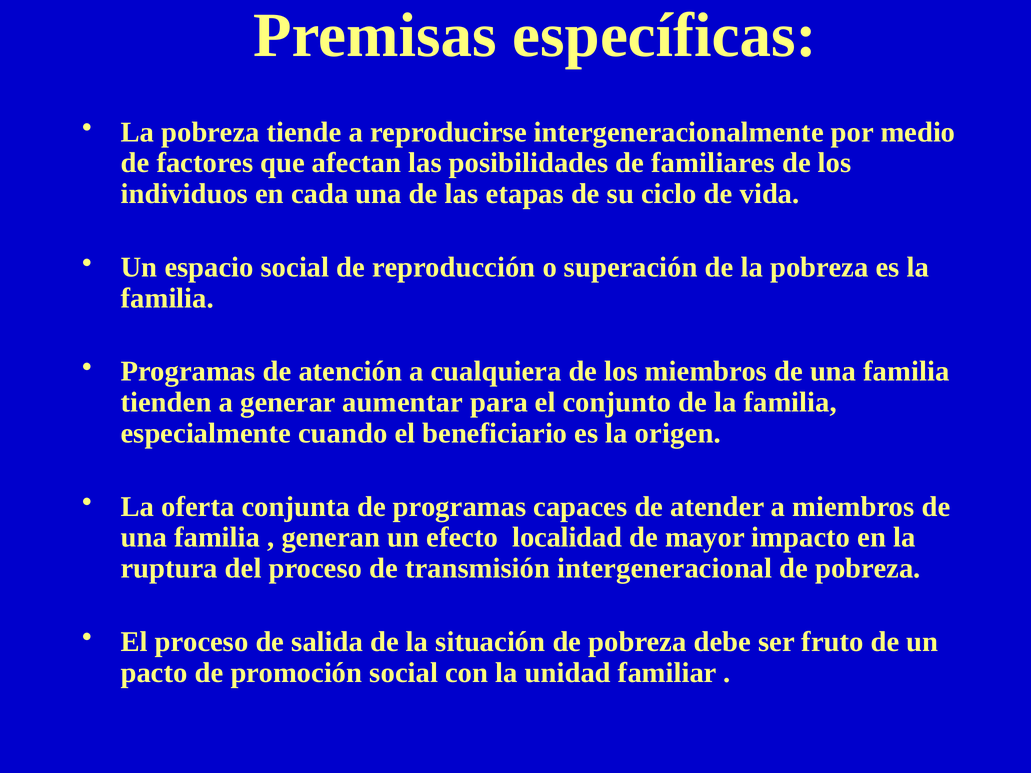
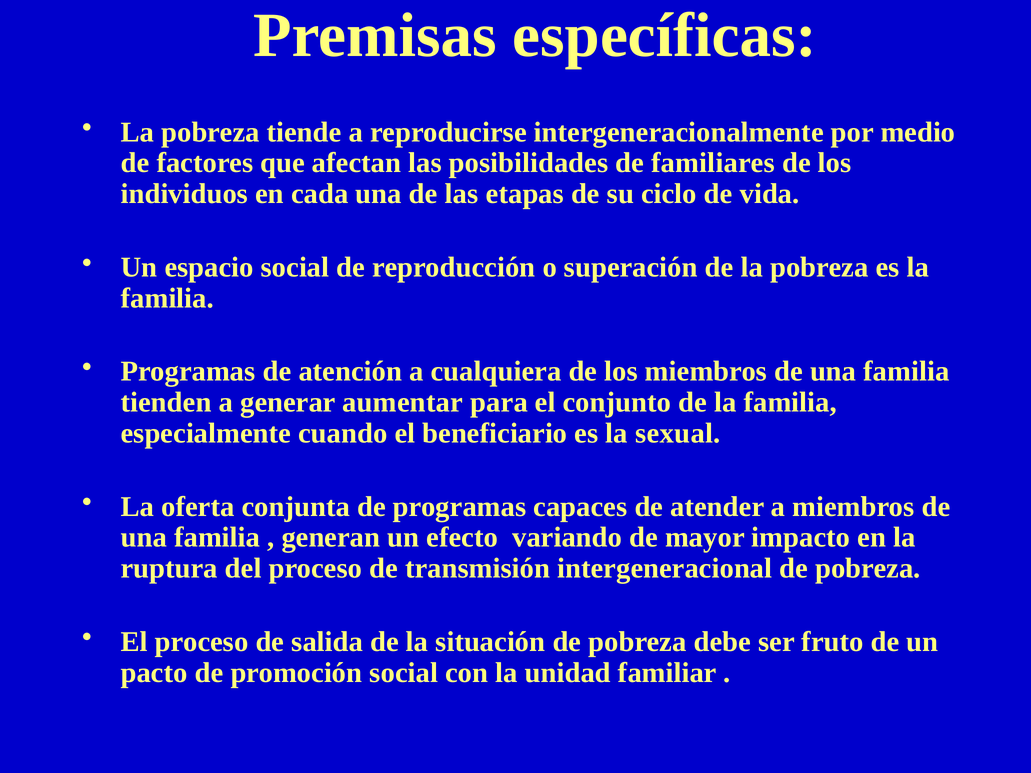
origen: origen -> sexual
localidad: localidad -> variando
